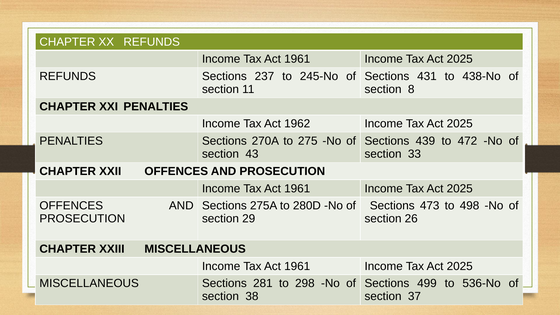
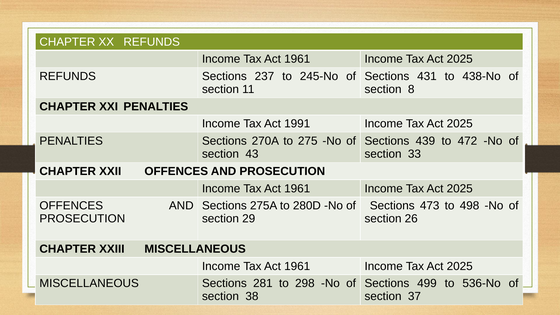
1962: 1962 -> 1991
